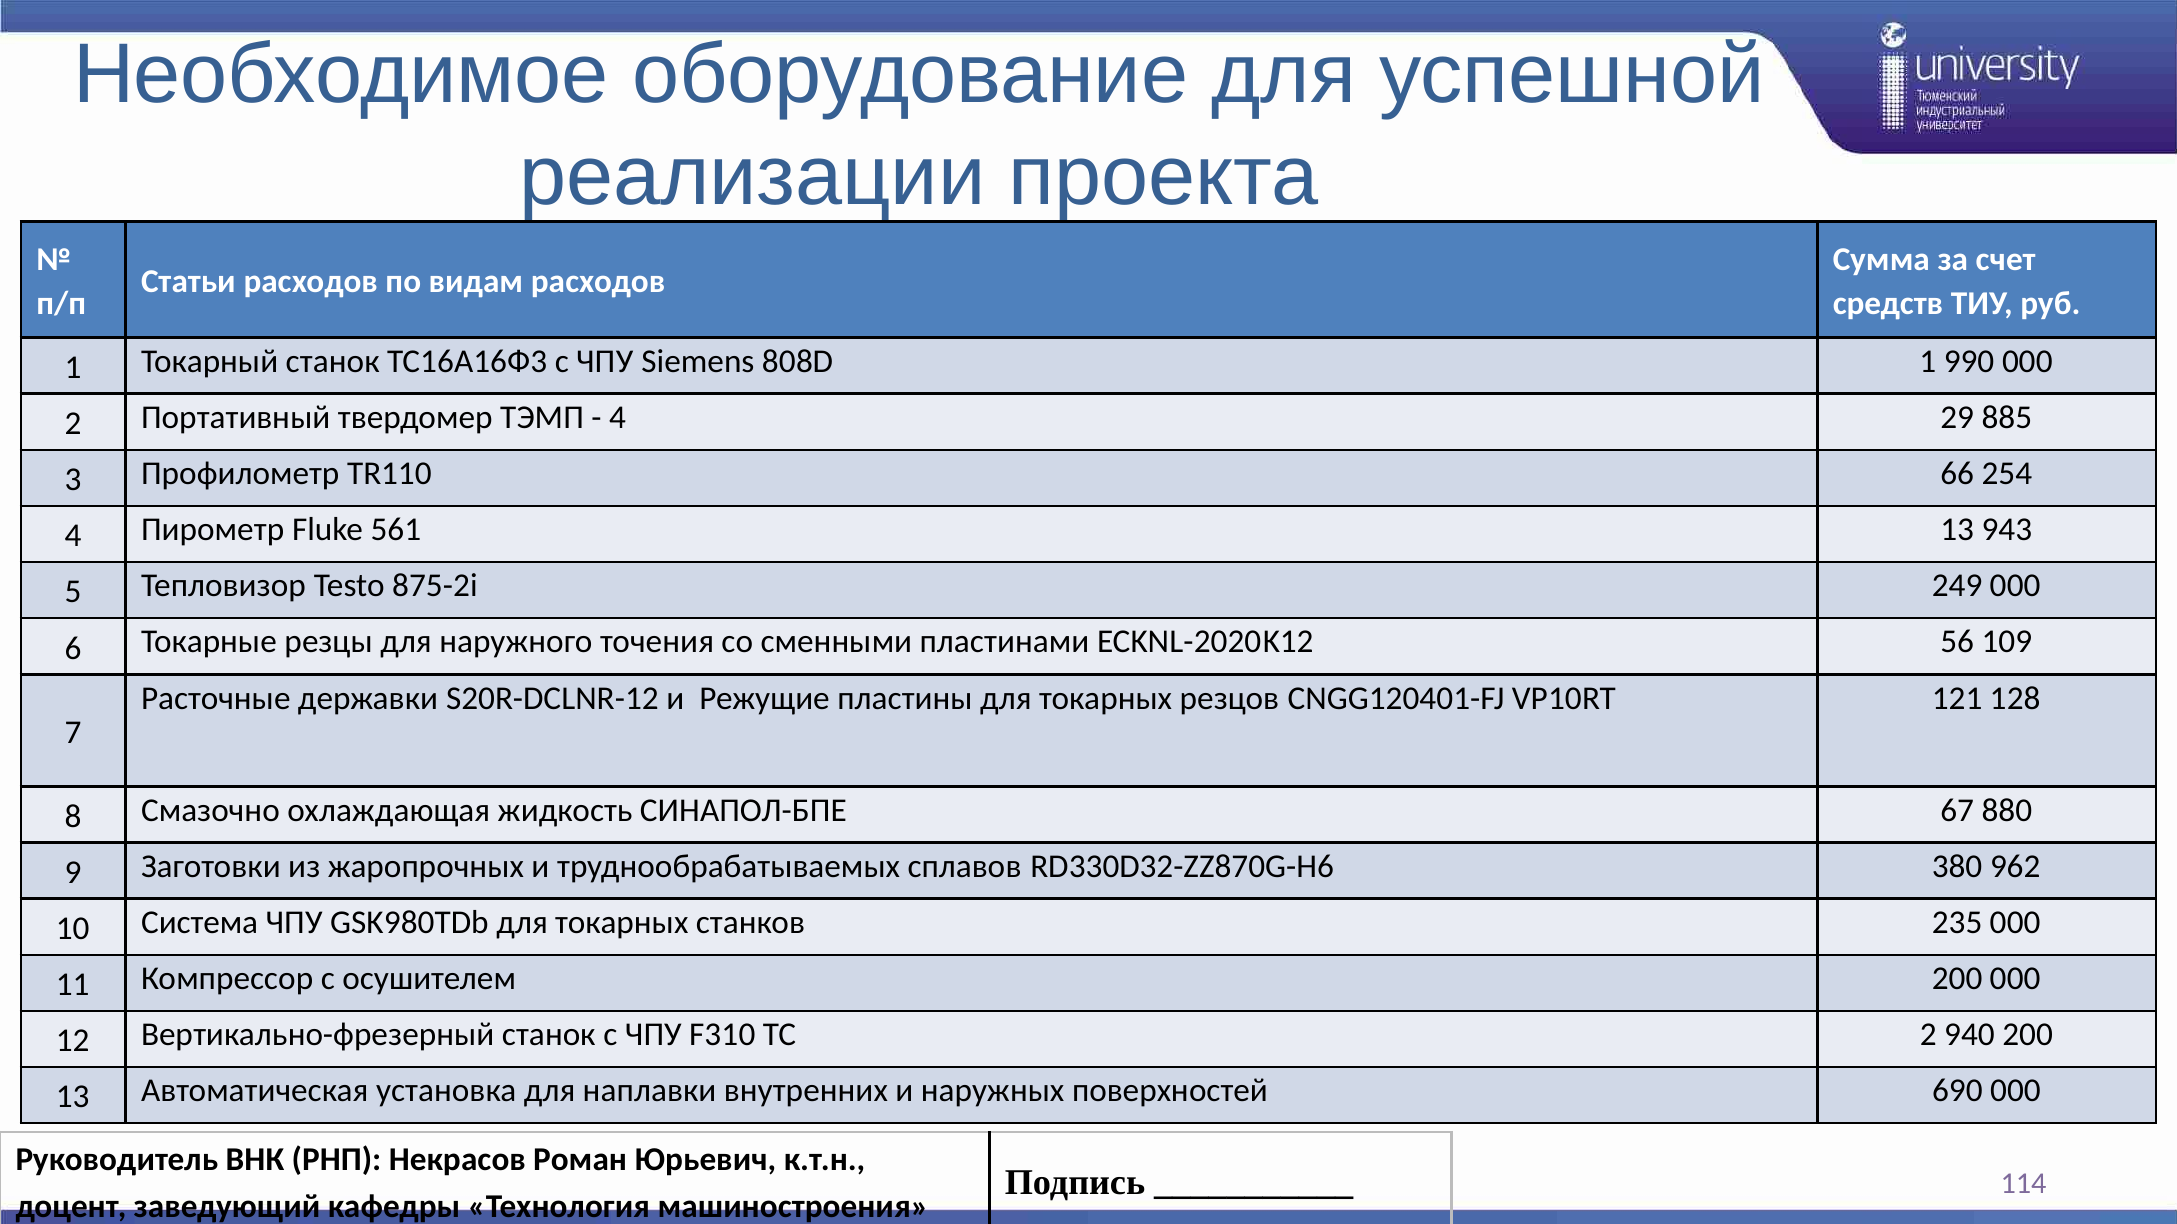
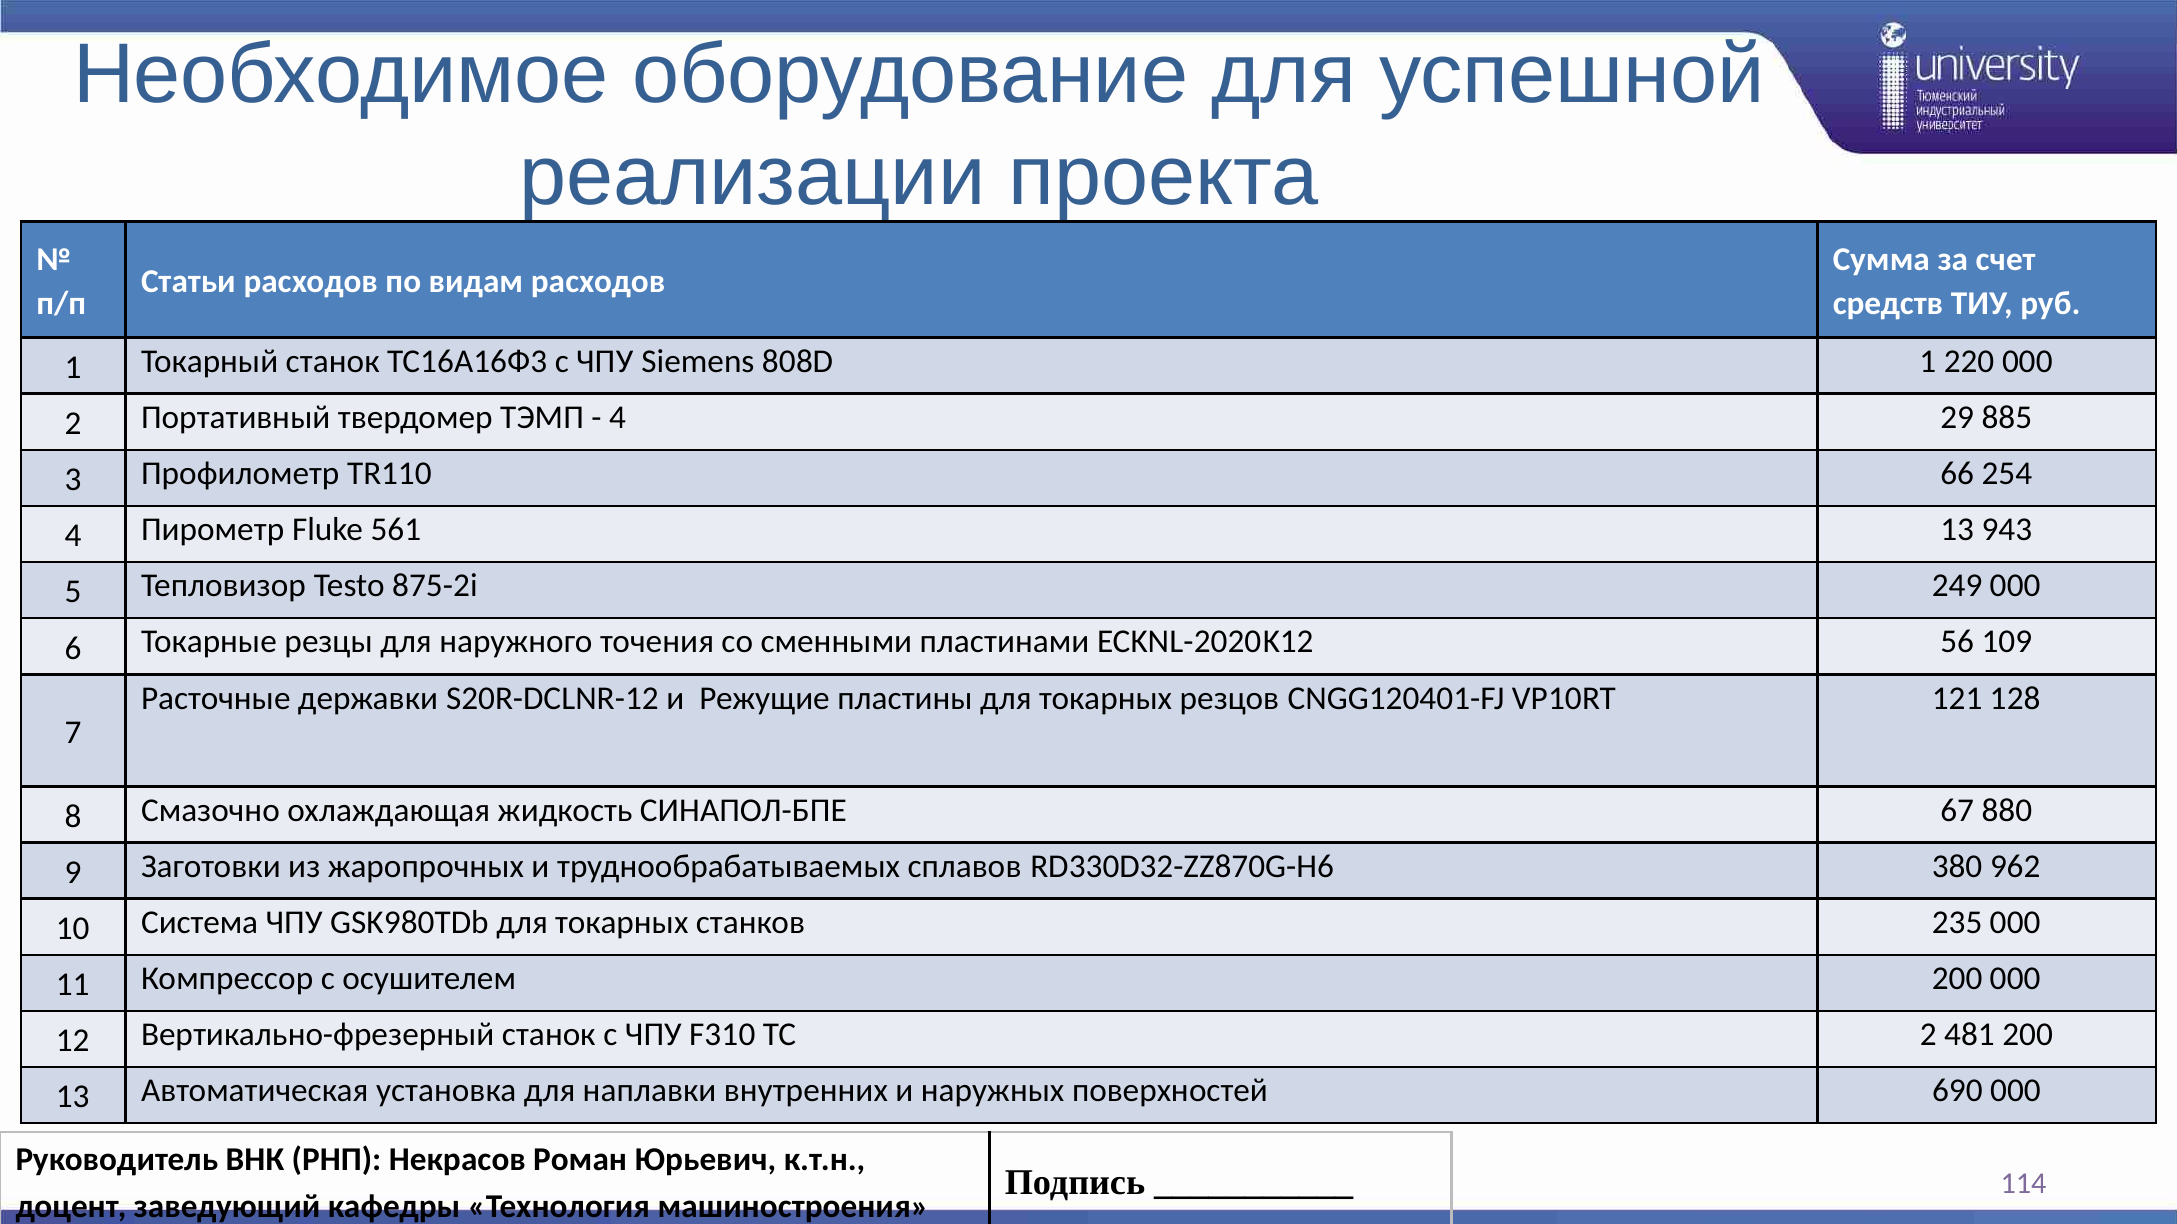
990: 990 -> 220
940: 940 -> 481
